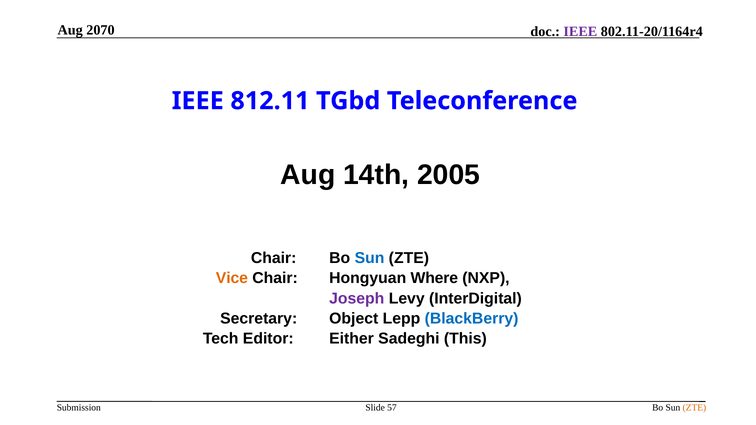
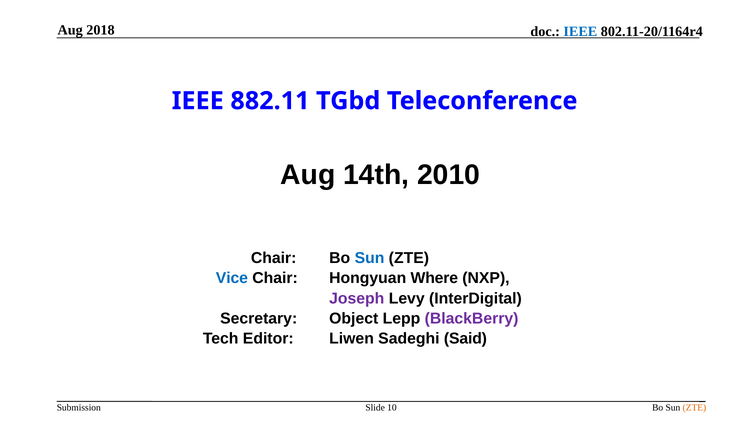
2070: 2070 -> 2018
IEEE at (580, 32) colour: purple -> blue
812.11: 812.11 -> 882.11
2005: 2005 -> 2010
Vice colour: orange -> blue
BlackBerry colour: blue -> purple
Either: Either -> Liwen
This: This -> Said
57: 57 -> 10
